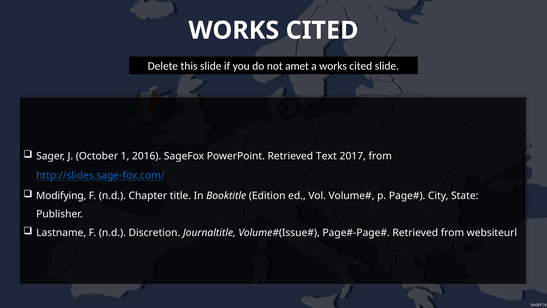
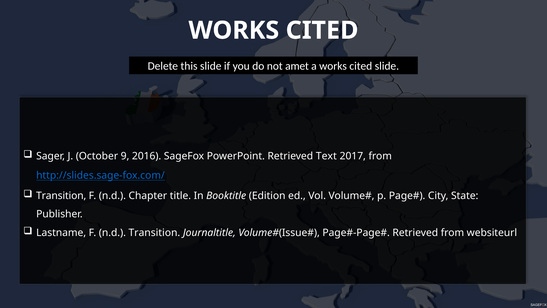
1: 1 -> 9
Modifying at (61, 196): Modifying -> Transition
n.d Discretion: Discretion -> Transition
